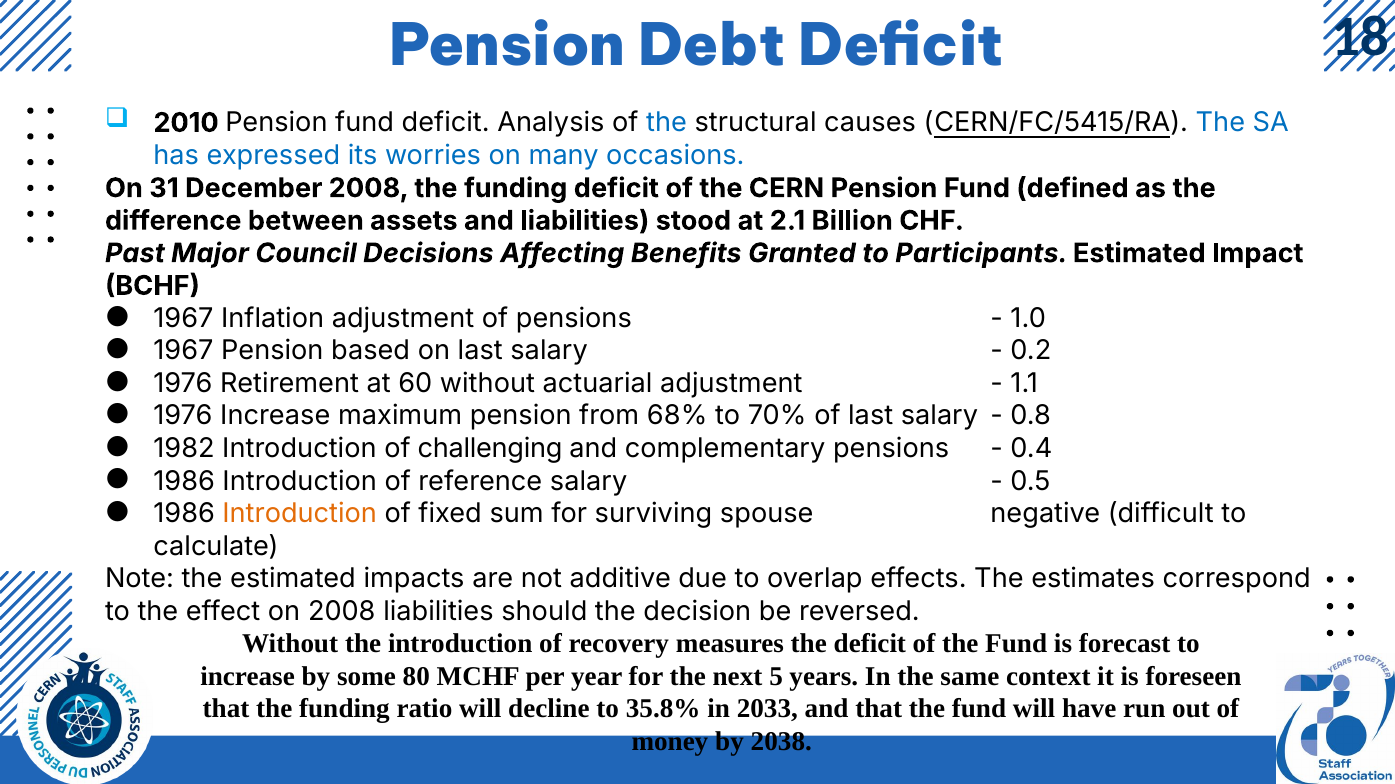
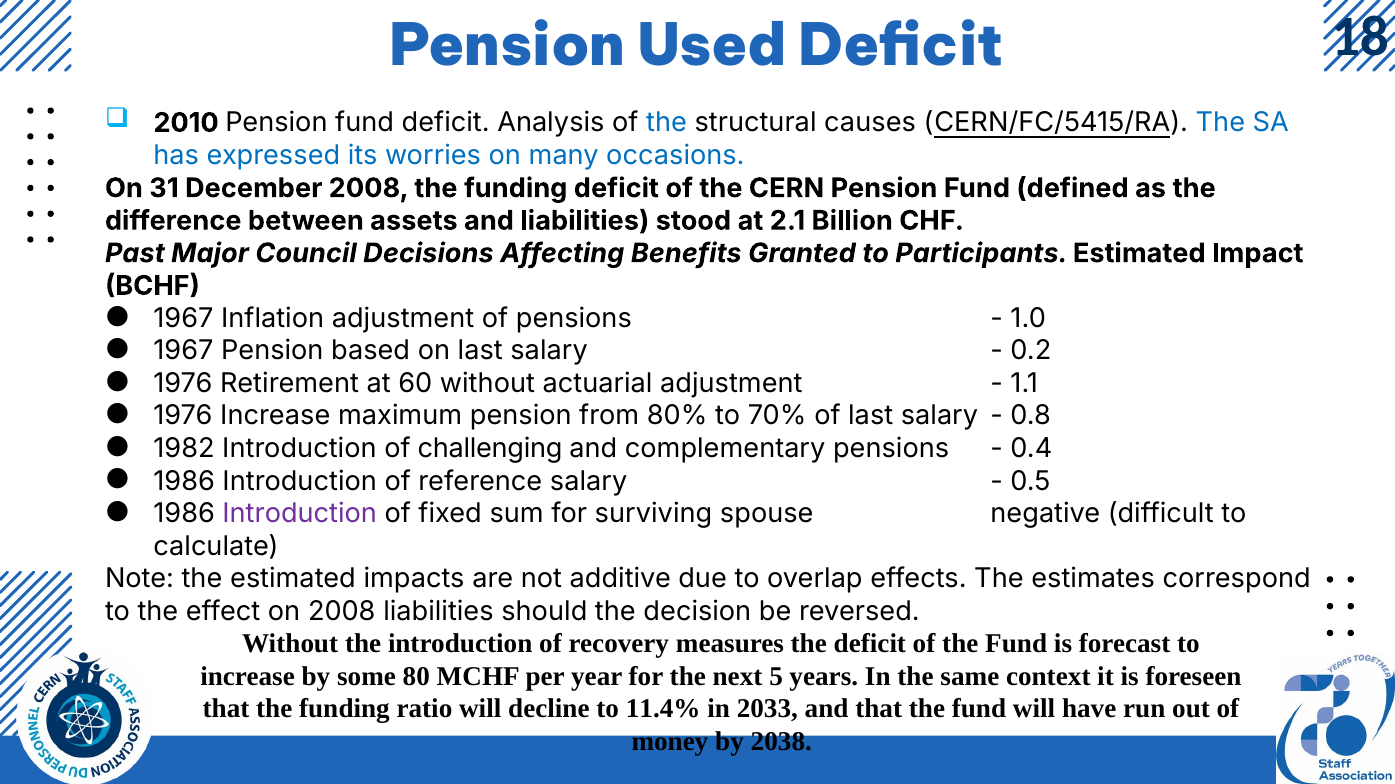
Debt: Debt -> Used
68%: 68% -> 80%
Introduction at (300, 514) colour: orange -> purple
35.8%: 35.8% -> 11.4%
